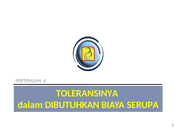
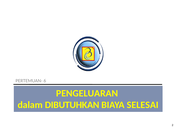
TOLERANSINYA: TOLERANSINYA -> PENGELUARAN
SERUPA: SERUPA -> SELESAI
